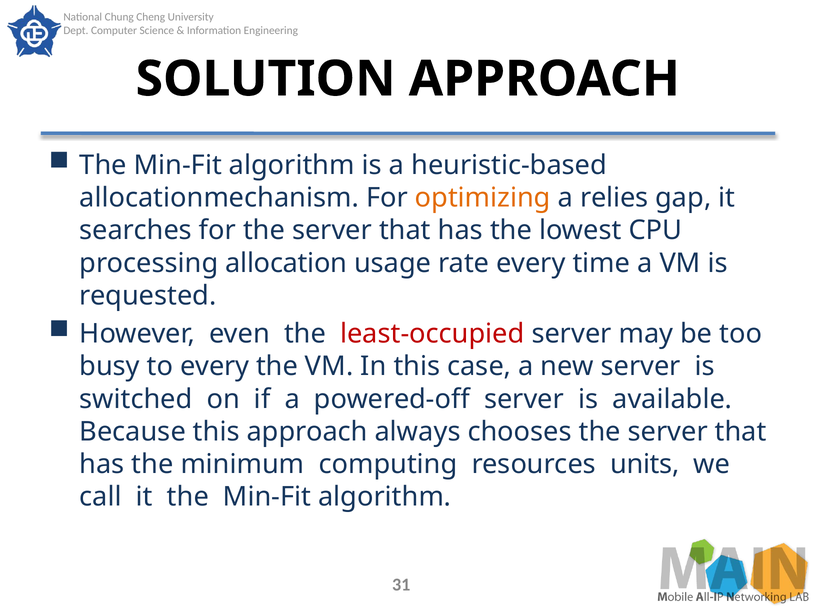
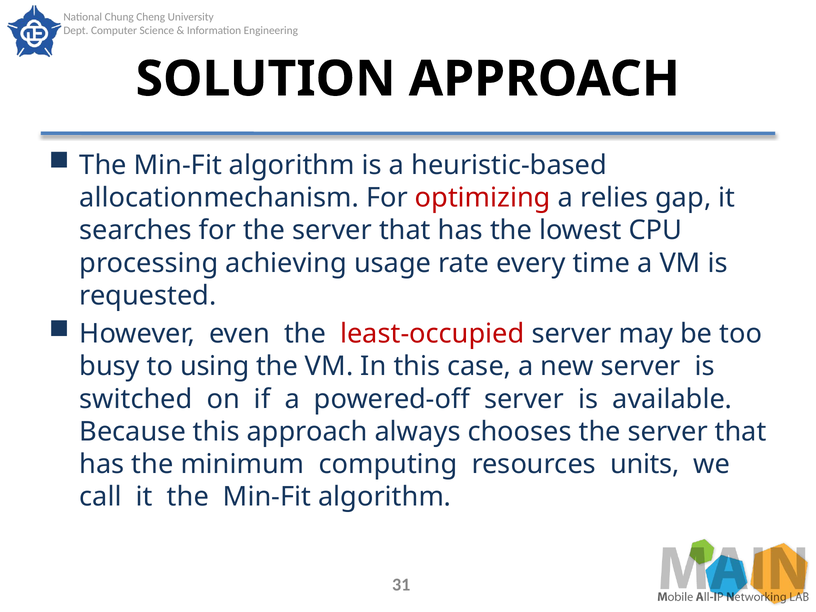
optimizing colour: orange -> red
allocation: allocation -> achieving
to every: every -> using
